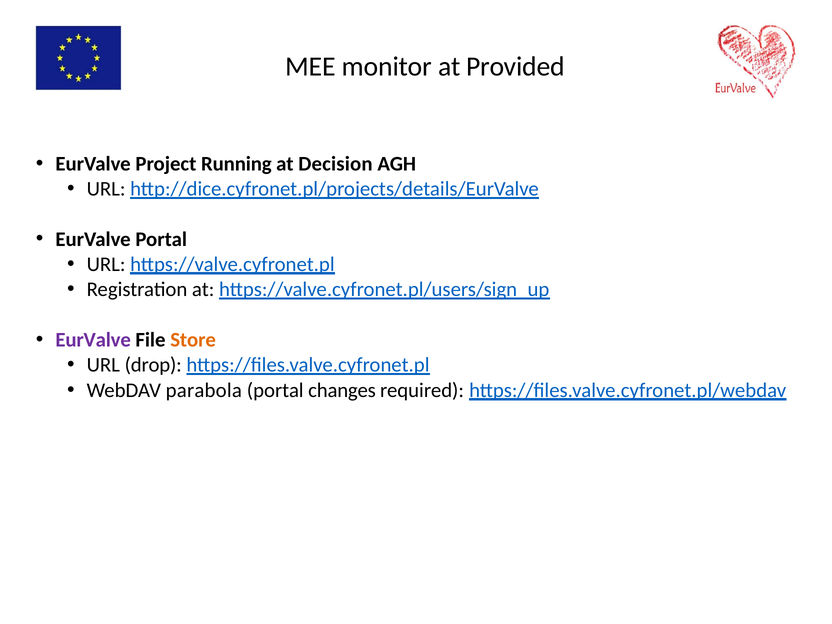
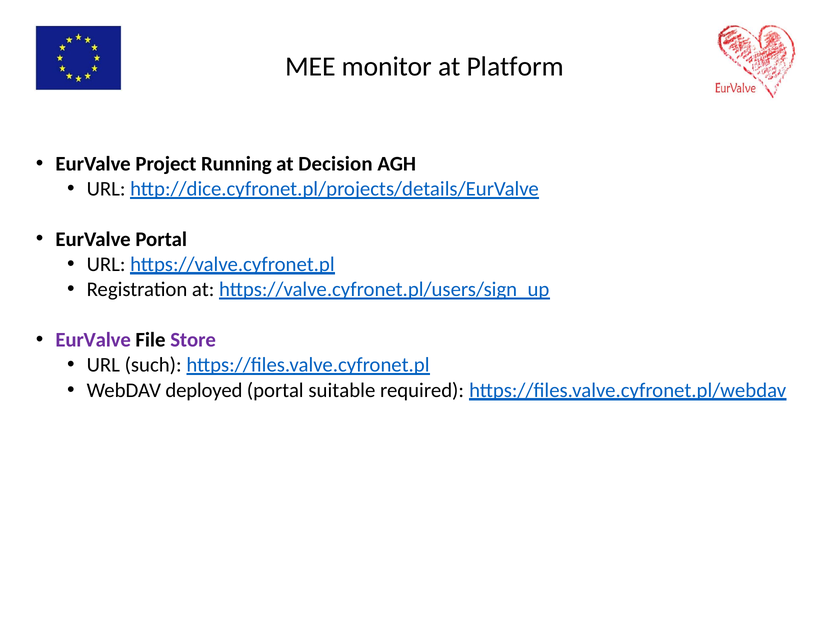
Provided: Provided -> Platform
Store colour: orange -> purple
drop: drop -> such
parabola: parabola -> deployed
changes: changes -> suitable
